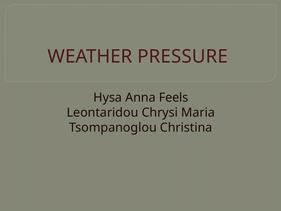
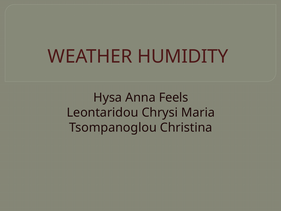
PRESSURE: PRESSURE -> HUMIDITY
